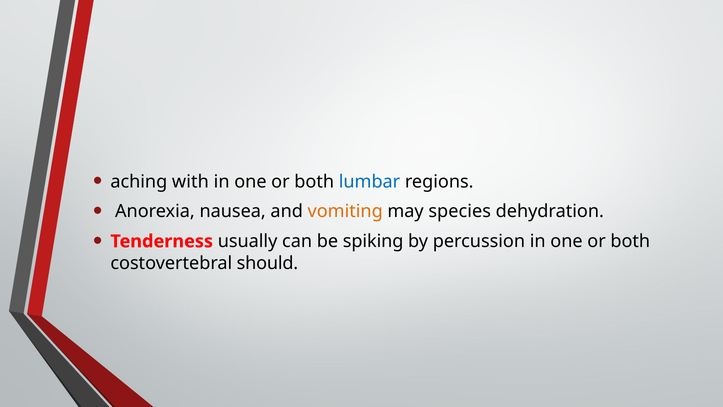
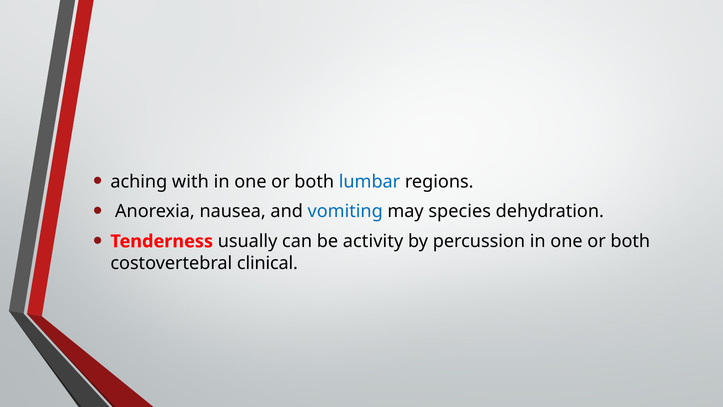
vomiting colour: orange -> blue
spiking: spiking -> activity
should: should -> clinical
